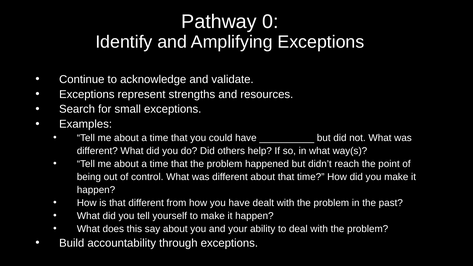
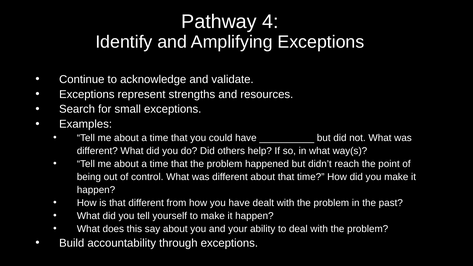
0: 0 -> 4
